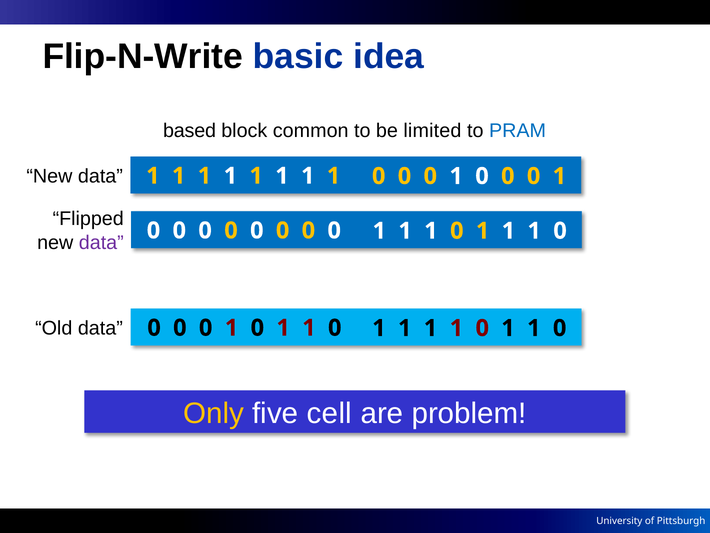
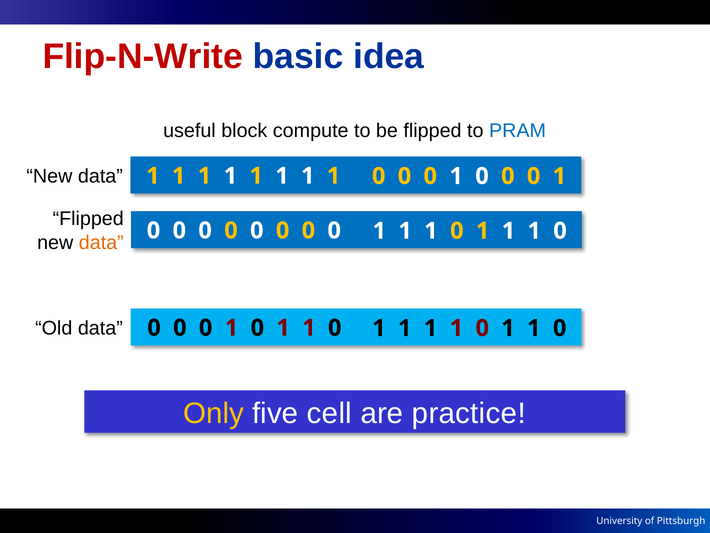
Flip-N-Write colour: black -> red
based: based -> useful
common: common -> compute
be limited: limited -> flipped
data at (101, 242) colour: purple -> orange
problem: problem -> practice
